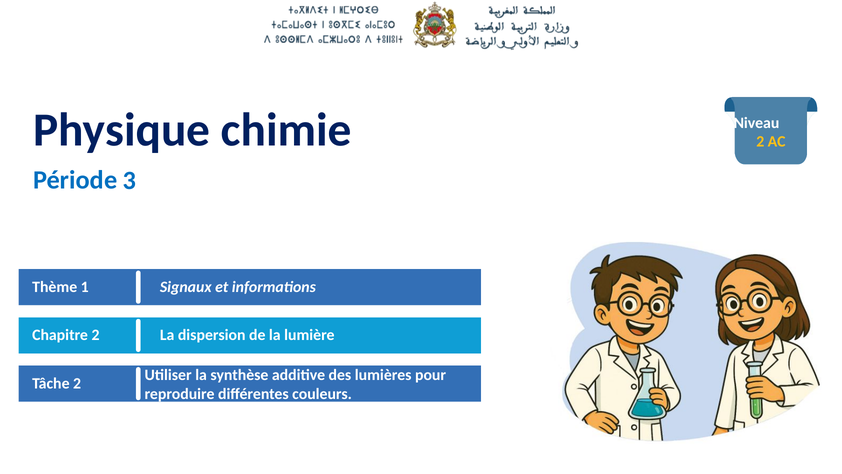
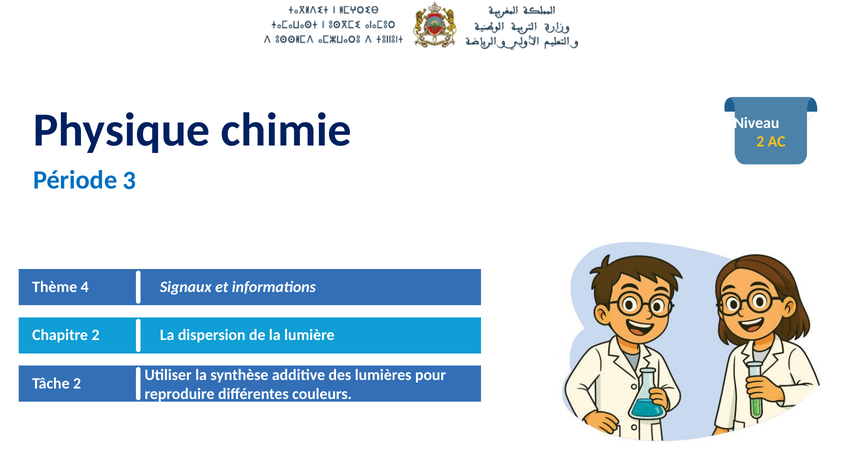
1: 1 -> 4
